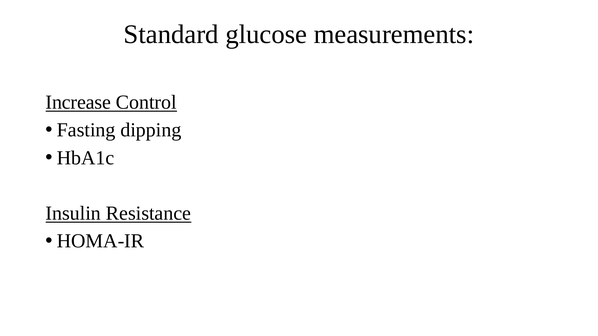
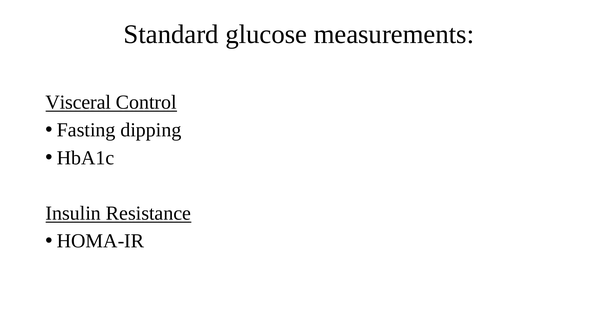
Increase: Increase -> Visceral
